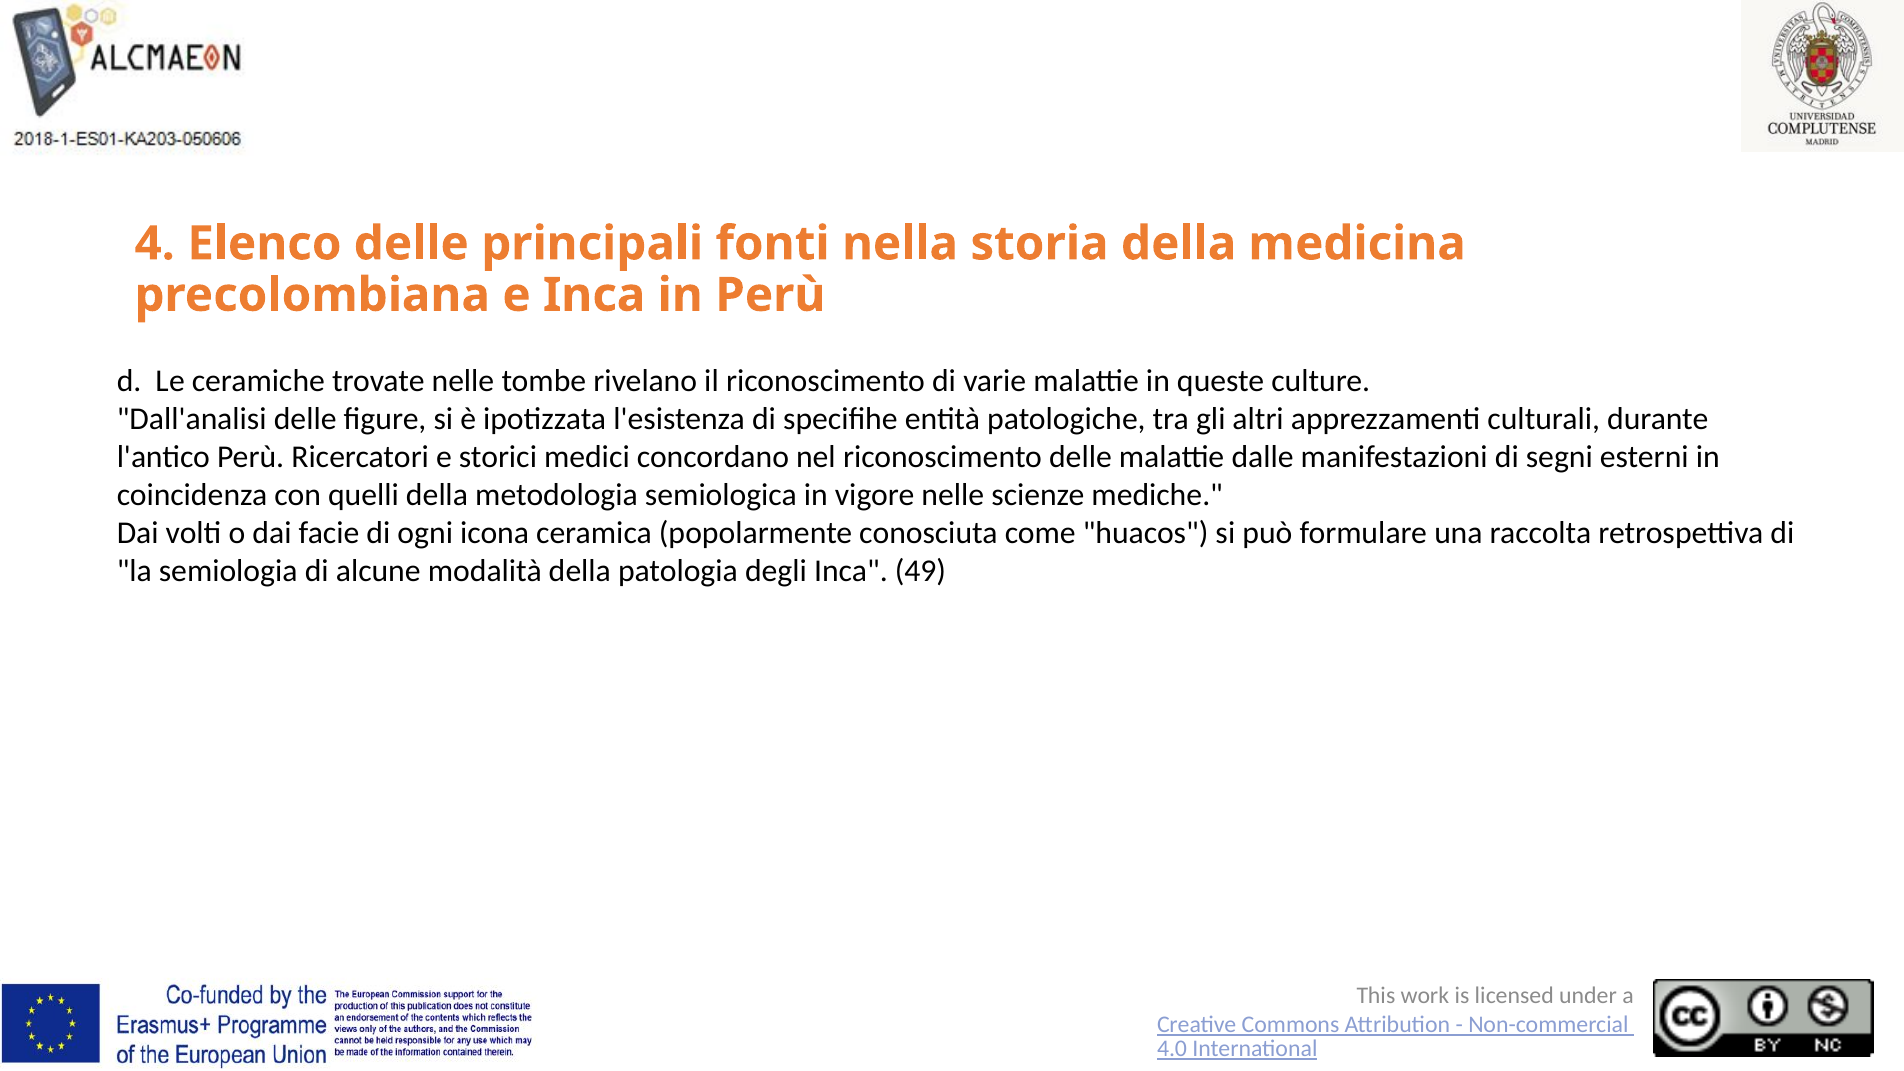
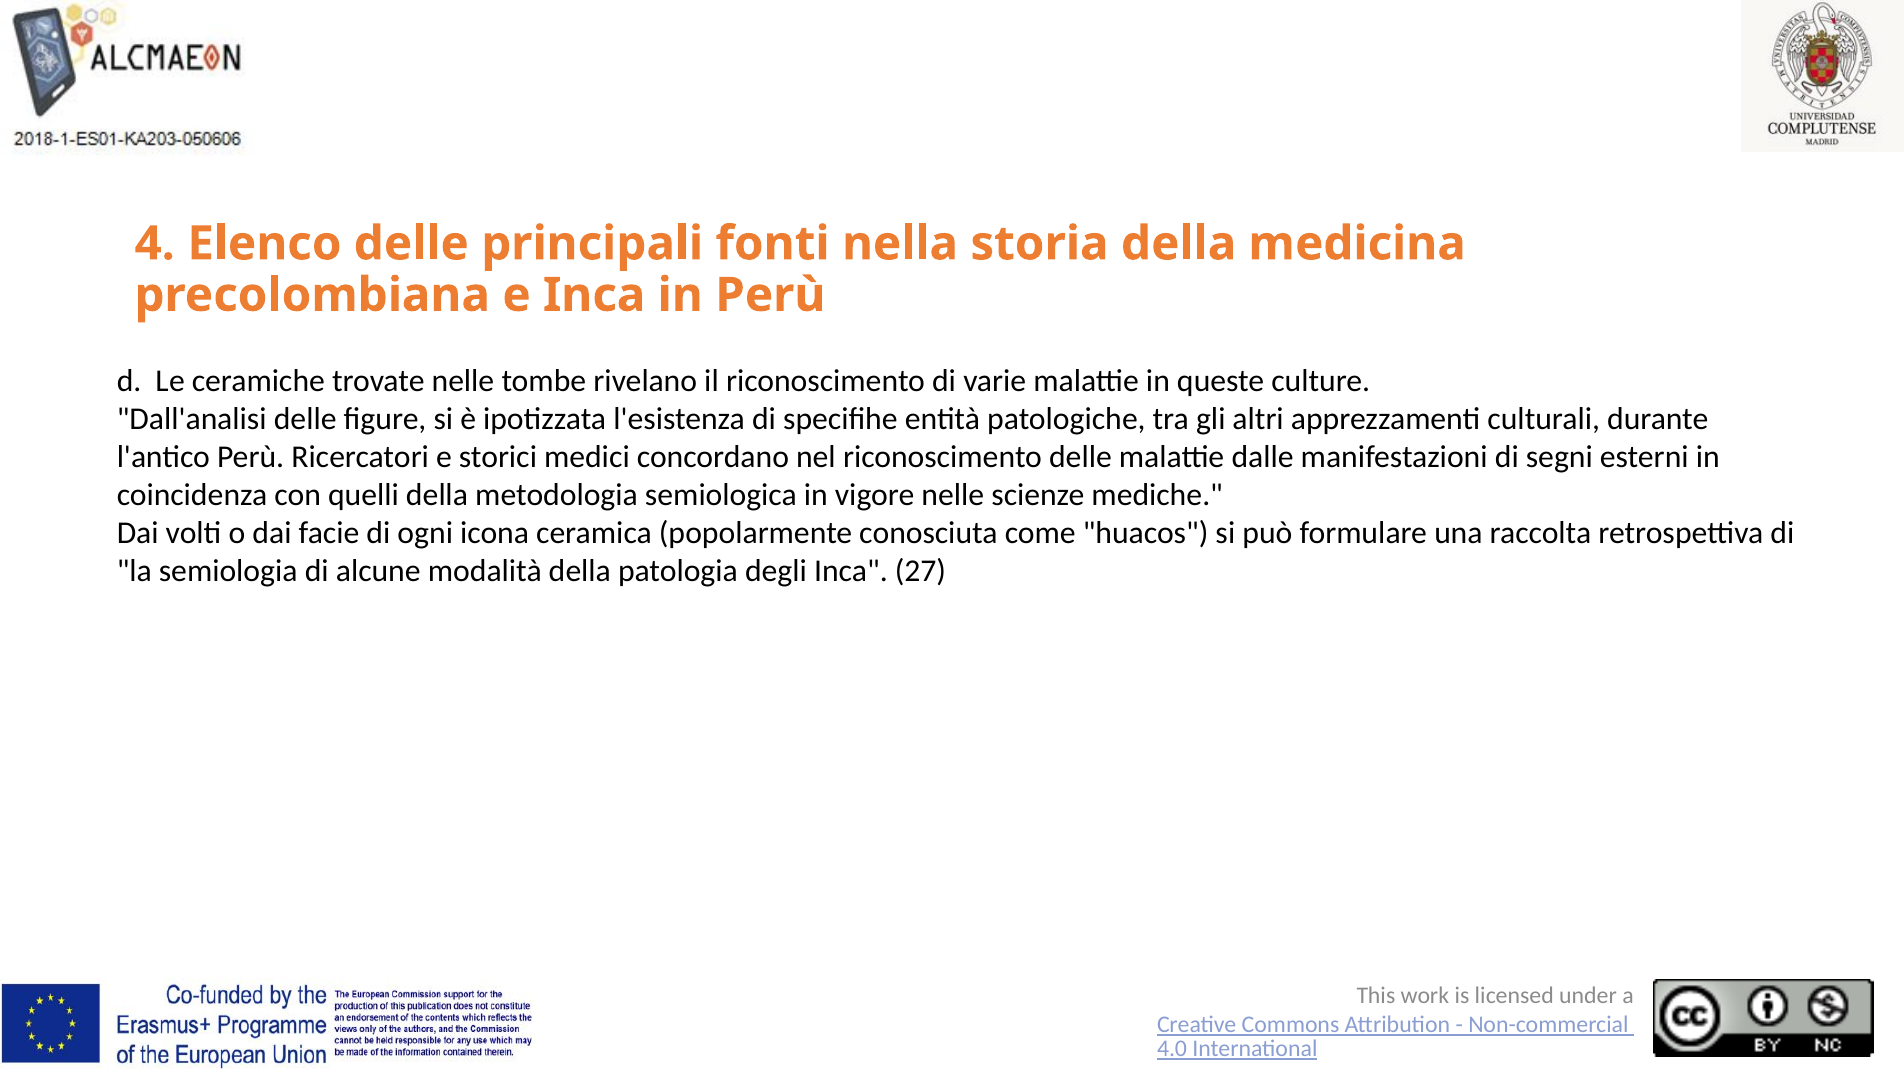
49: 49 -> 27
